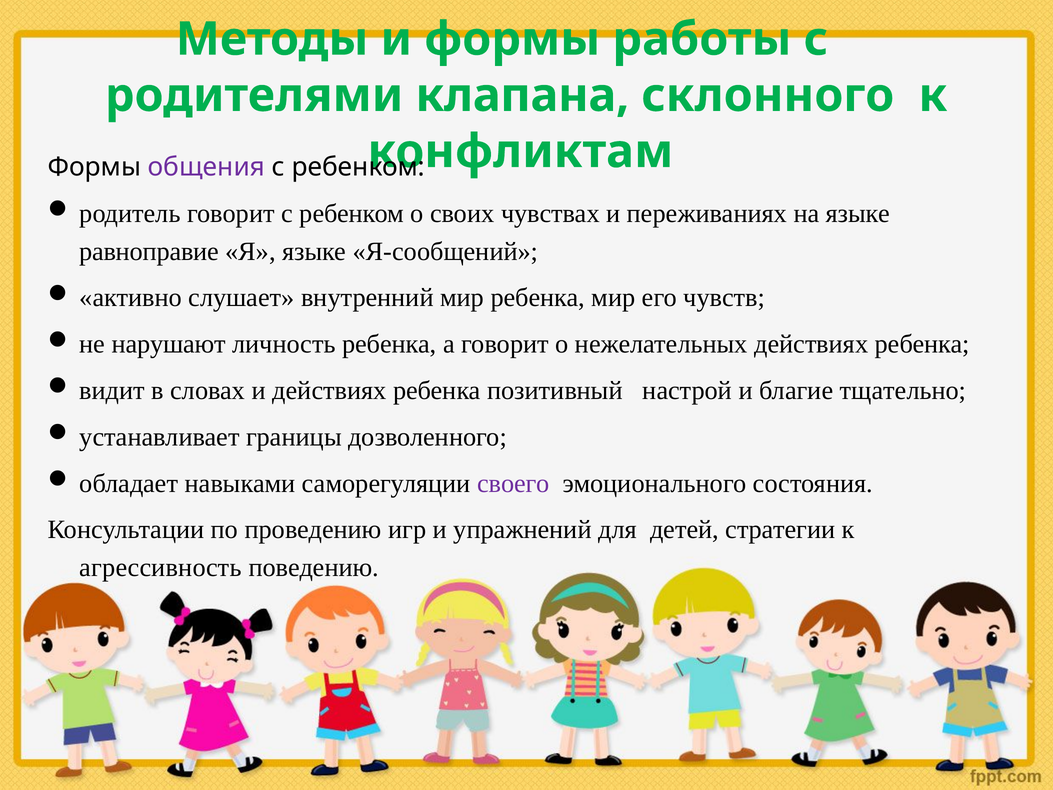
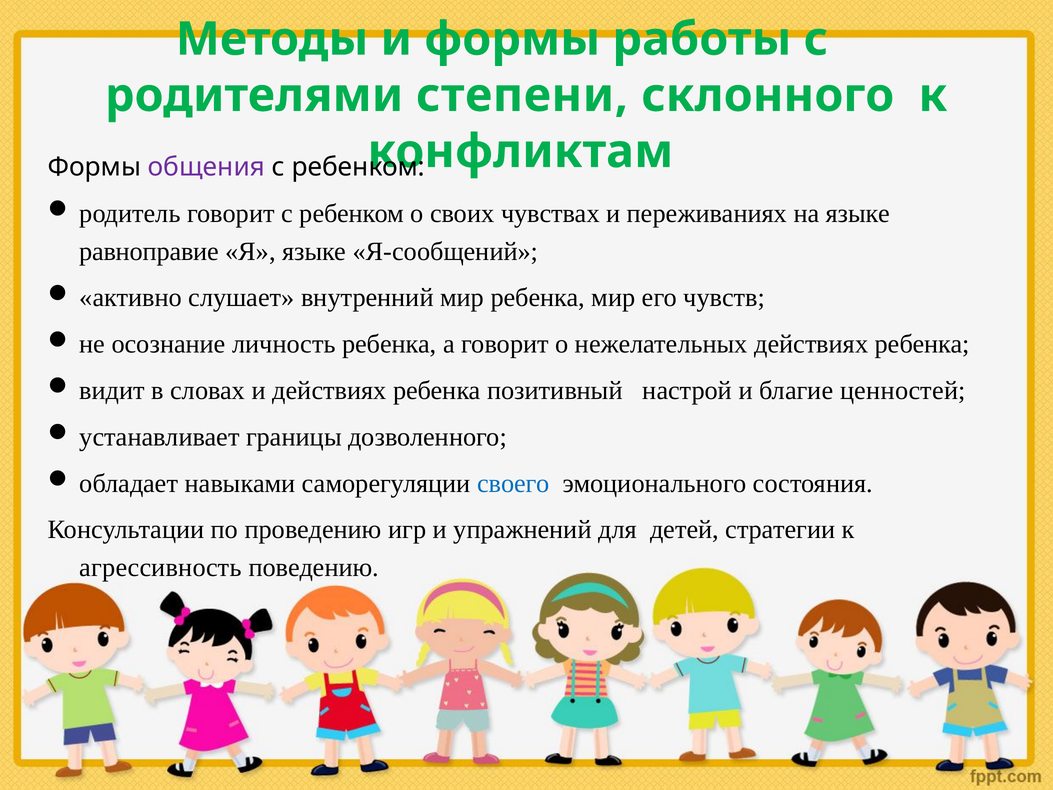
клапана: клапана -> степени
нарушают: нарушают -> осознание
тщательно: тщательно -> ценностей
своего colour: purple -> blue
